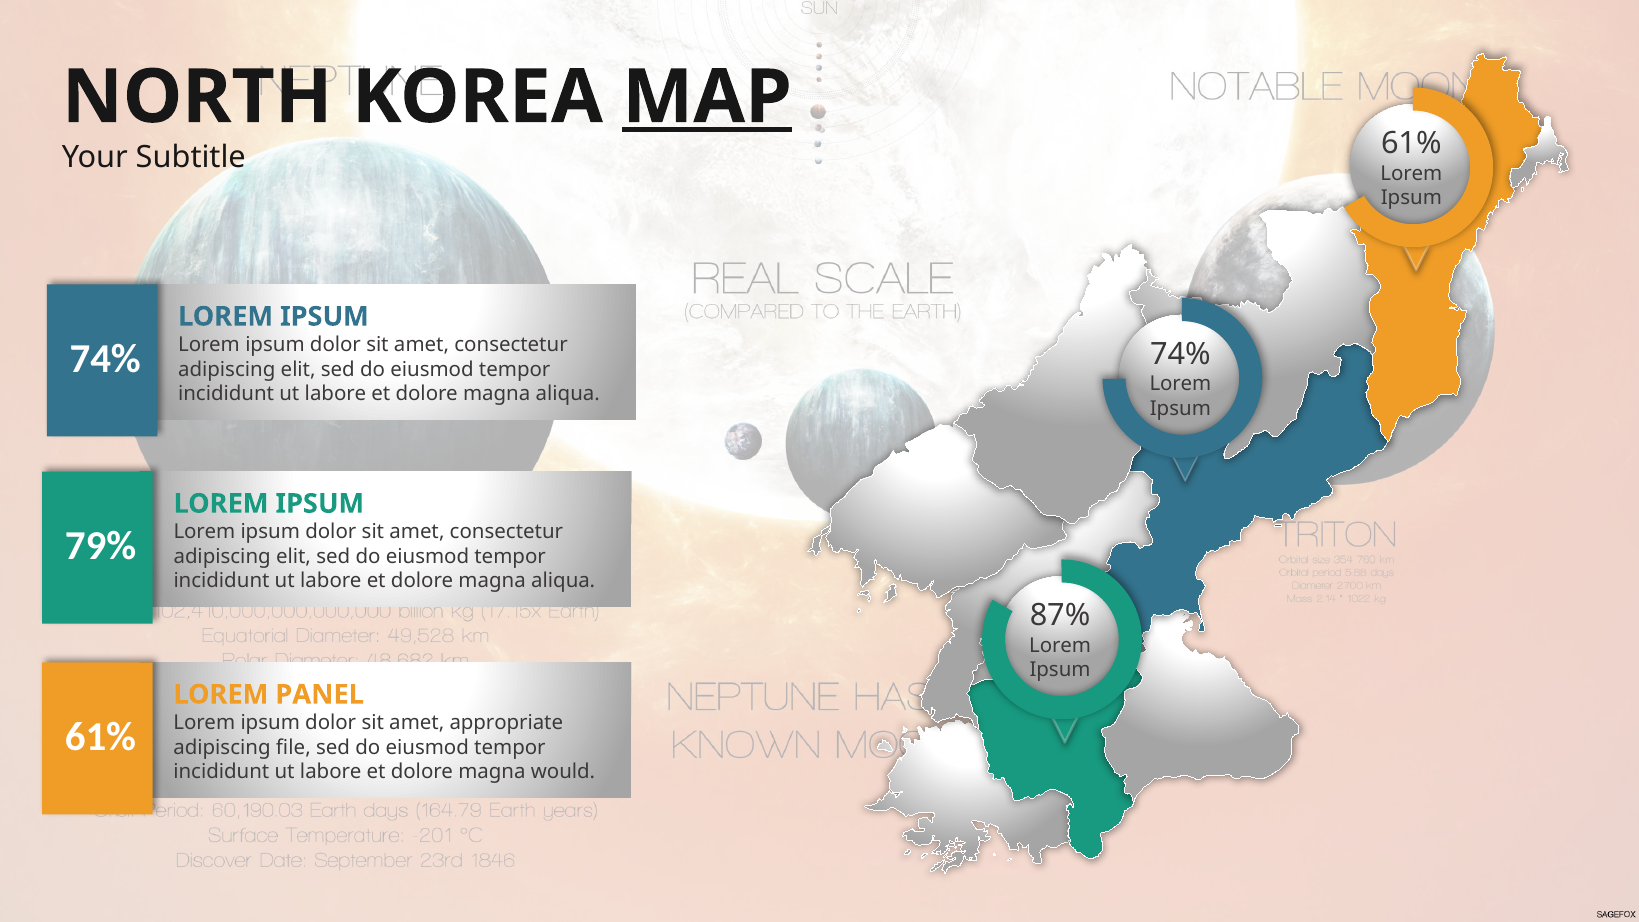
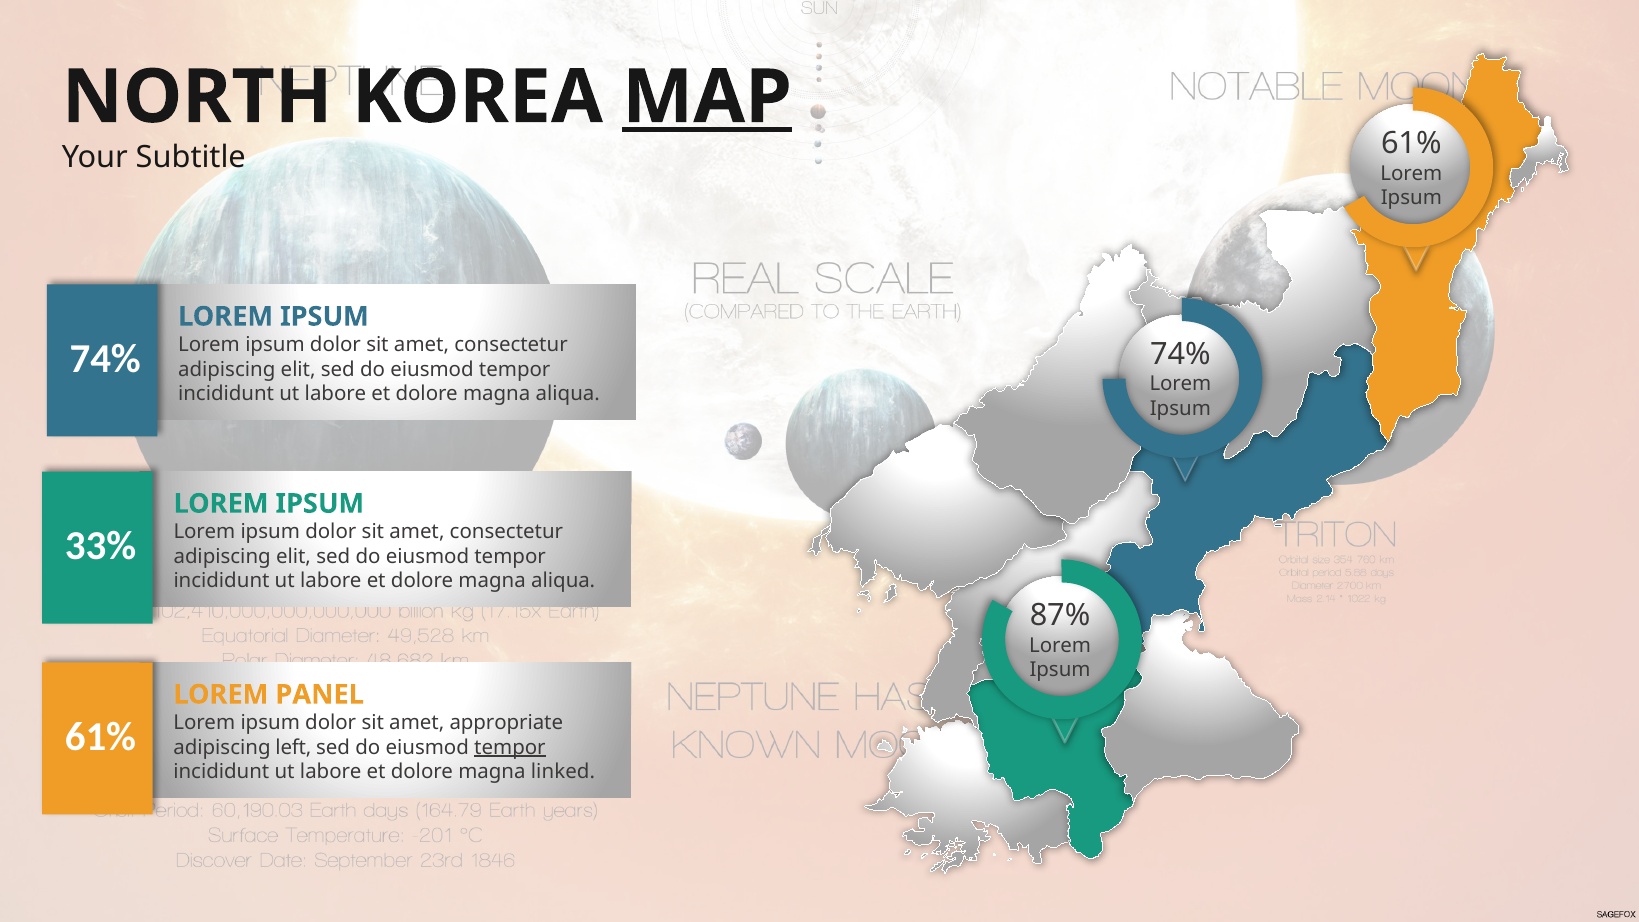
79%: 79% -> 33%
file: file -> left
tempor at (510, 747) underline: none -> present
would: would -> linked
